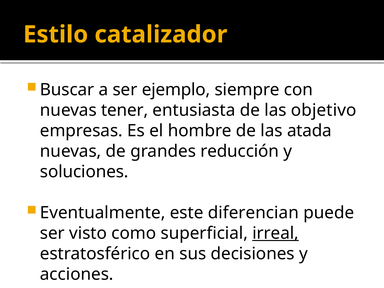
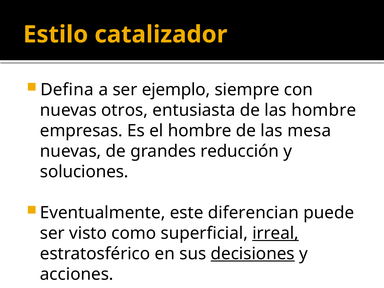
Buscar: Buscar -> Defina
tener: tener -> otros
las objetivo: objetivo -> hombre
atada: atada -> mesa
decisiones underline: none -> present
